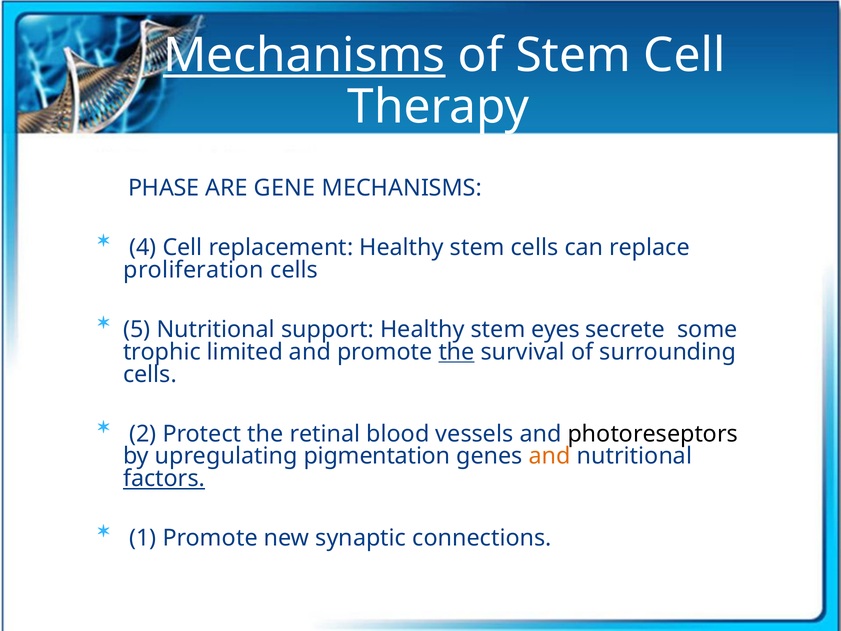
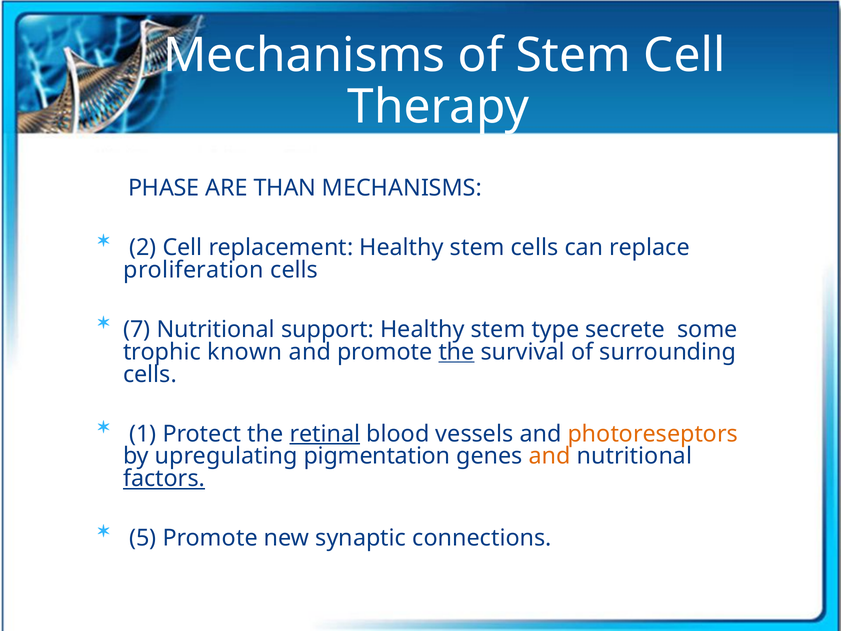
Mechanisms at (304, 55) underline: present -> none
GENE: GENE -> THAN
4: 4 -> 2
5: 5 -> 7
eyes: eyes -> type
limited: limited -> known
2: 2 -> 1
retinal underline: none -> present
photoreseptors colour: black -> orange
1: 1 -> 5
